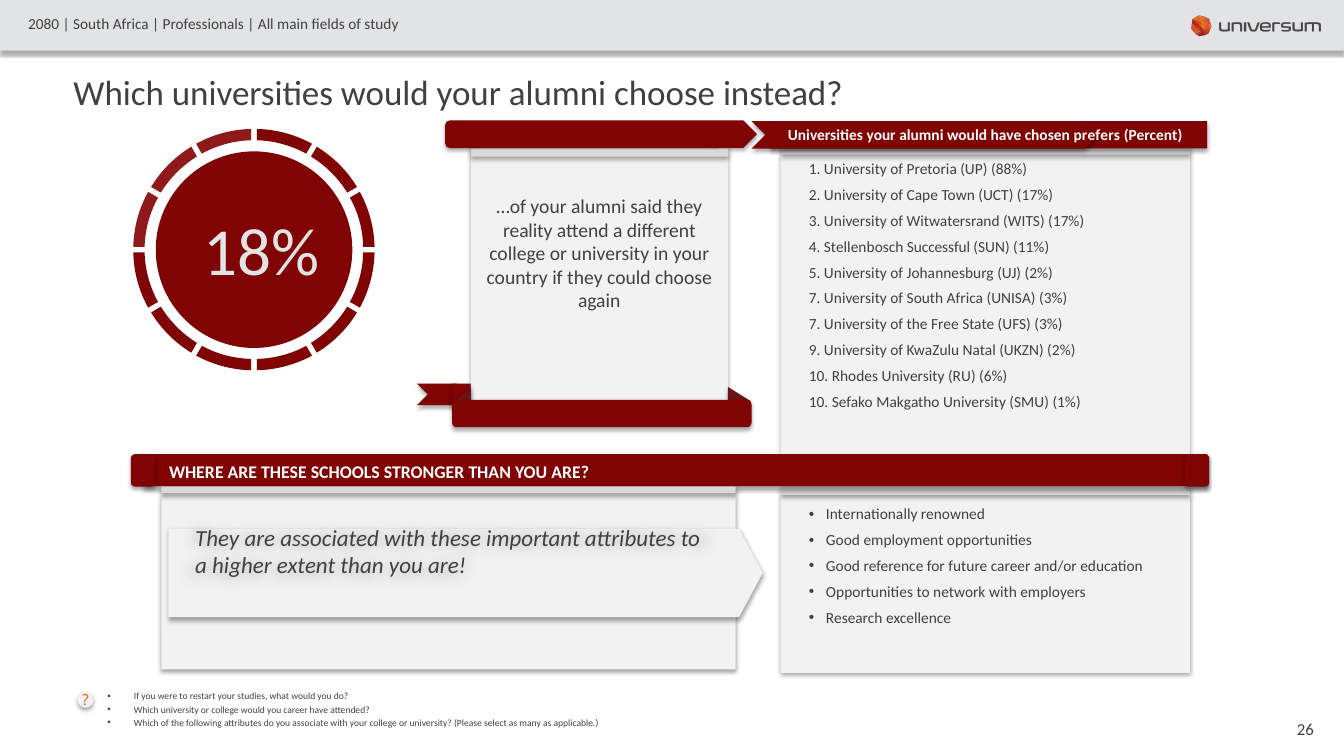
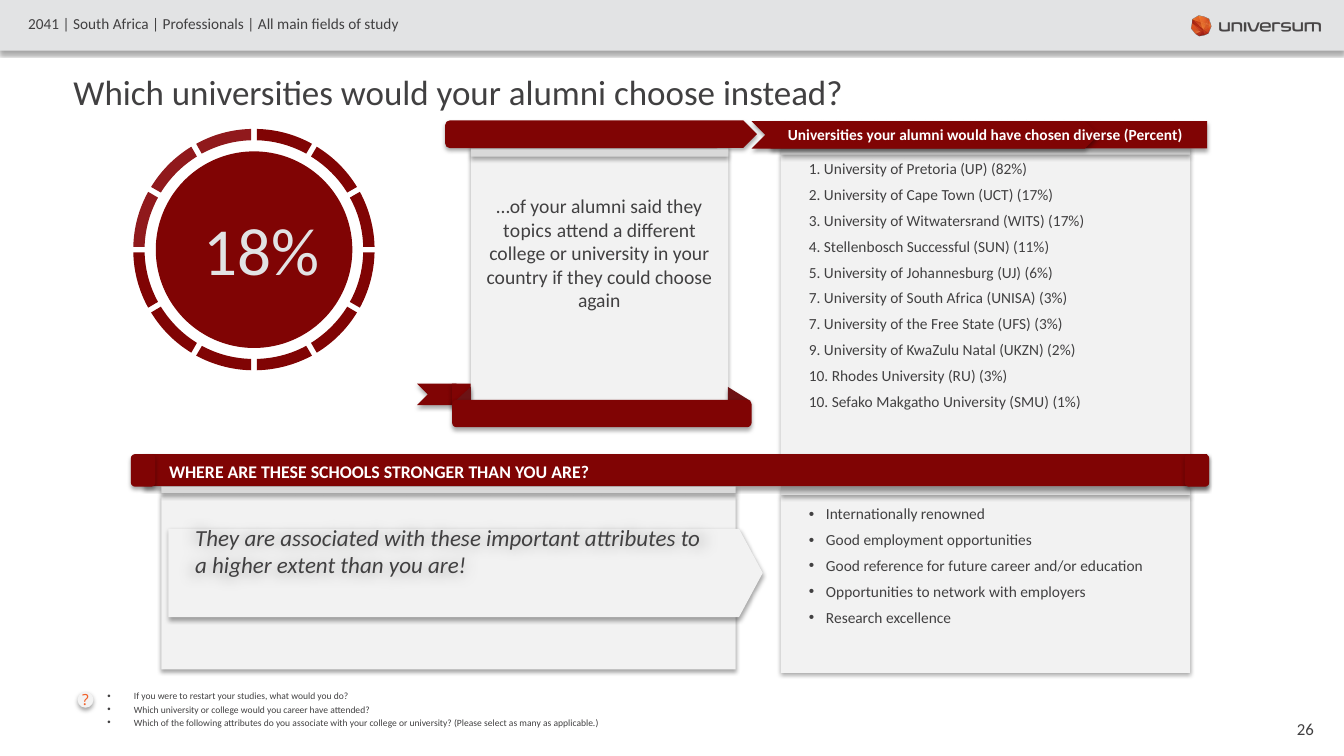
2080: 2080 -> 2041
prefers: prefers -> diverse
88%: 88% -> 82%
reality: reality -> topics
UJ 2%: 2% -> 6%
RU 6%: 6% -> 3%
